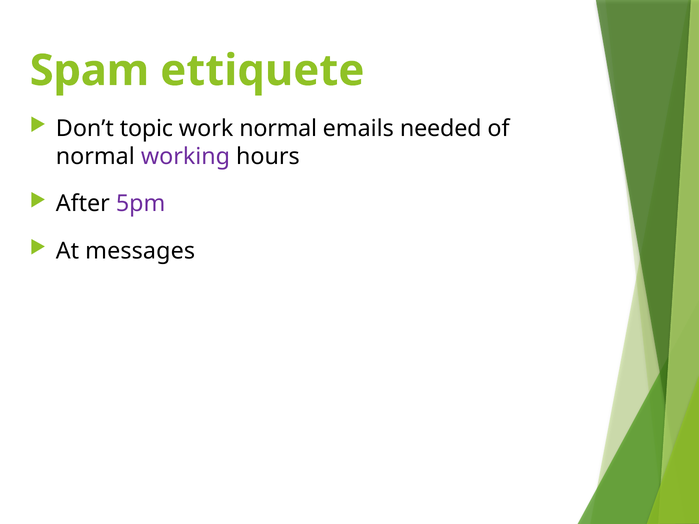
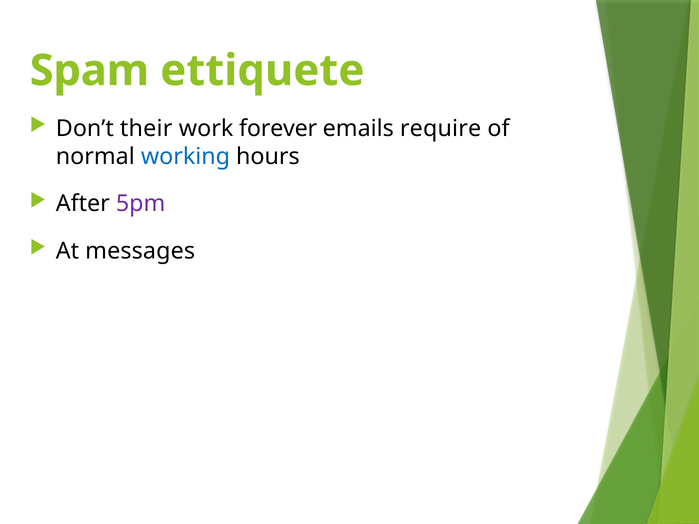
topic: topic -> their
work normal: normal -> forever
needed: needed -> require
working colour: purple -> blue
